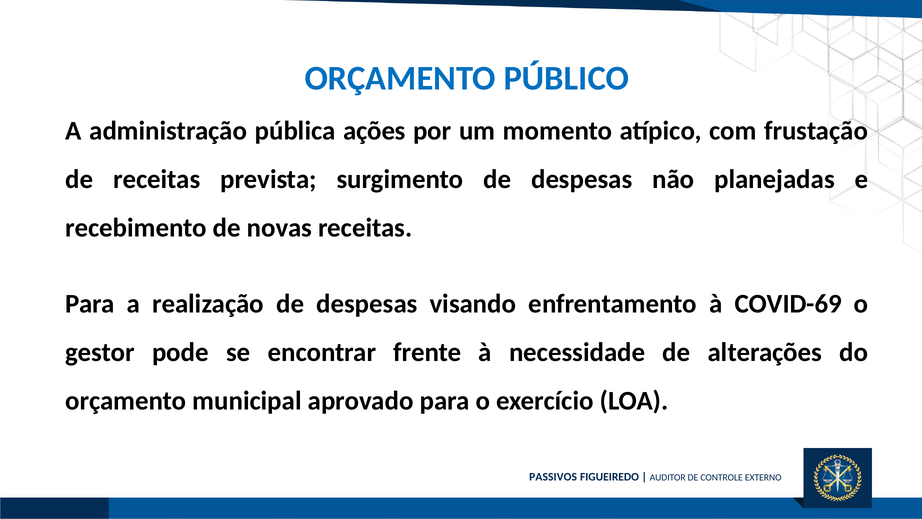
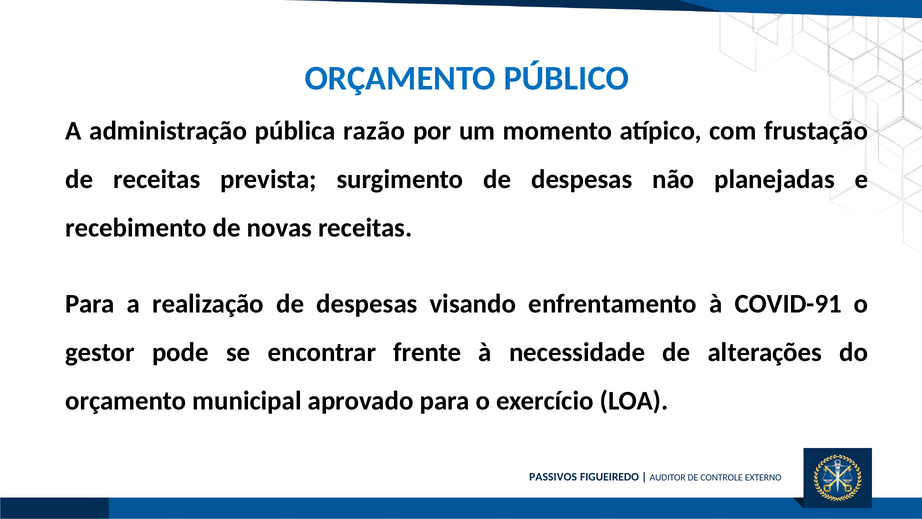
ações: ações -> razão
COVID-69: COVID-69 -> COVID-91
